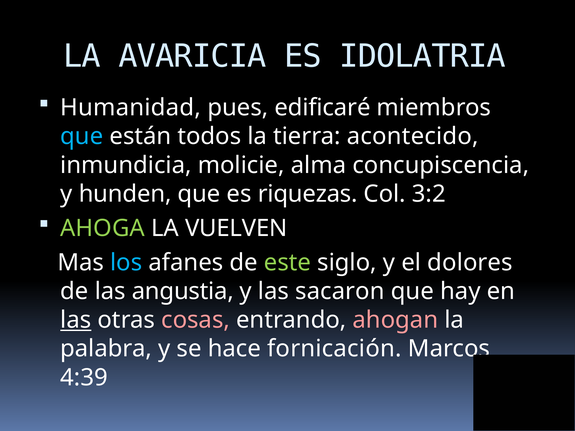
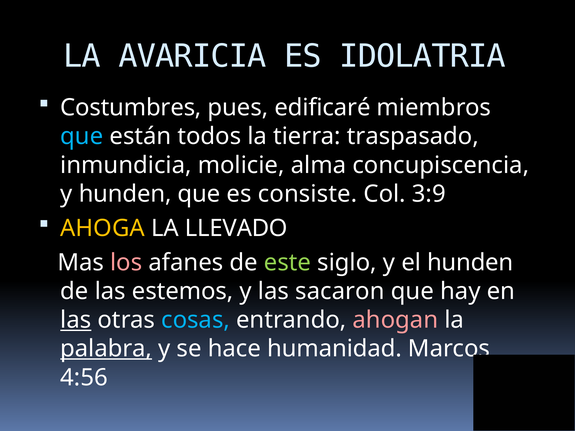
Humanidad: Humanidad -> Costumbres
acontecido: acontecido -> traspasado
riquezas: riquezas -> consiste
3:2: 3:2 -> 3:9
AHOGA colour: light green -> yellow
VUELVEN: VUELVEN -> LLEVADO
los colour: light blue -> pink
el dolores: dolores -> hunden
angustia: angustia -> estemos
cosas colour: pink -> light blue
palabra underline: none -> present
fornicación: fornicación -> humanidad
4:39: 4:39 -> 4:56
